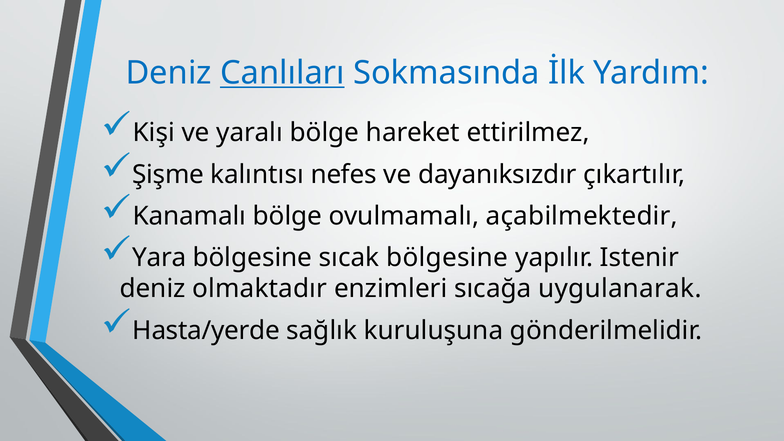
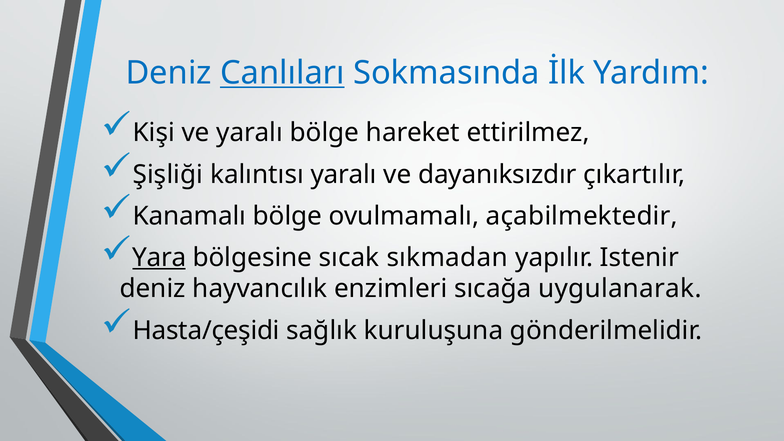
Şişme: Şişme -> Şişliği
kalıntısı nefes: nefes -> yaralı
Yara underline: none -> present
sıcak bölgesine: bölgesine -> sıkmadan
olmaktadır: olmaktadır -> hayvancılık
Hasta/yerde: Hasta/yerde -> Hasta/çeşidi
